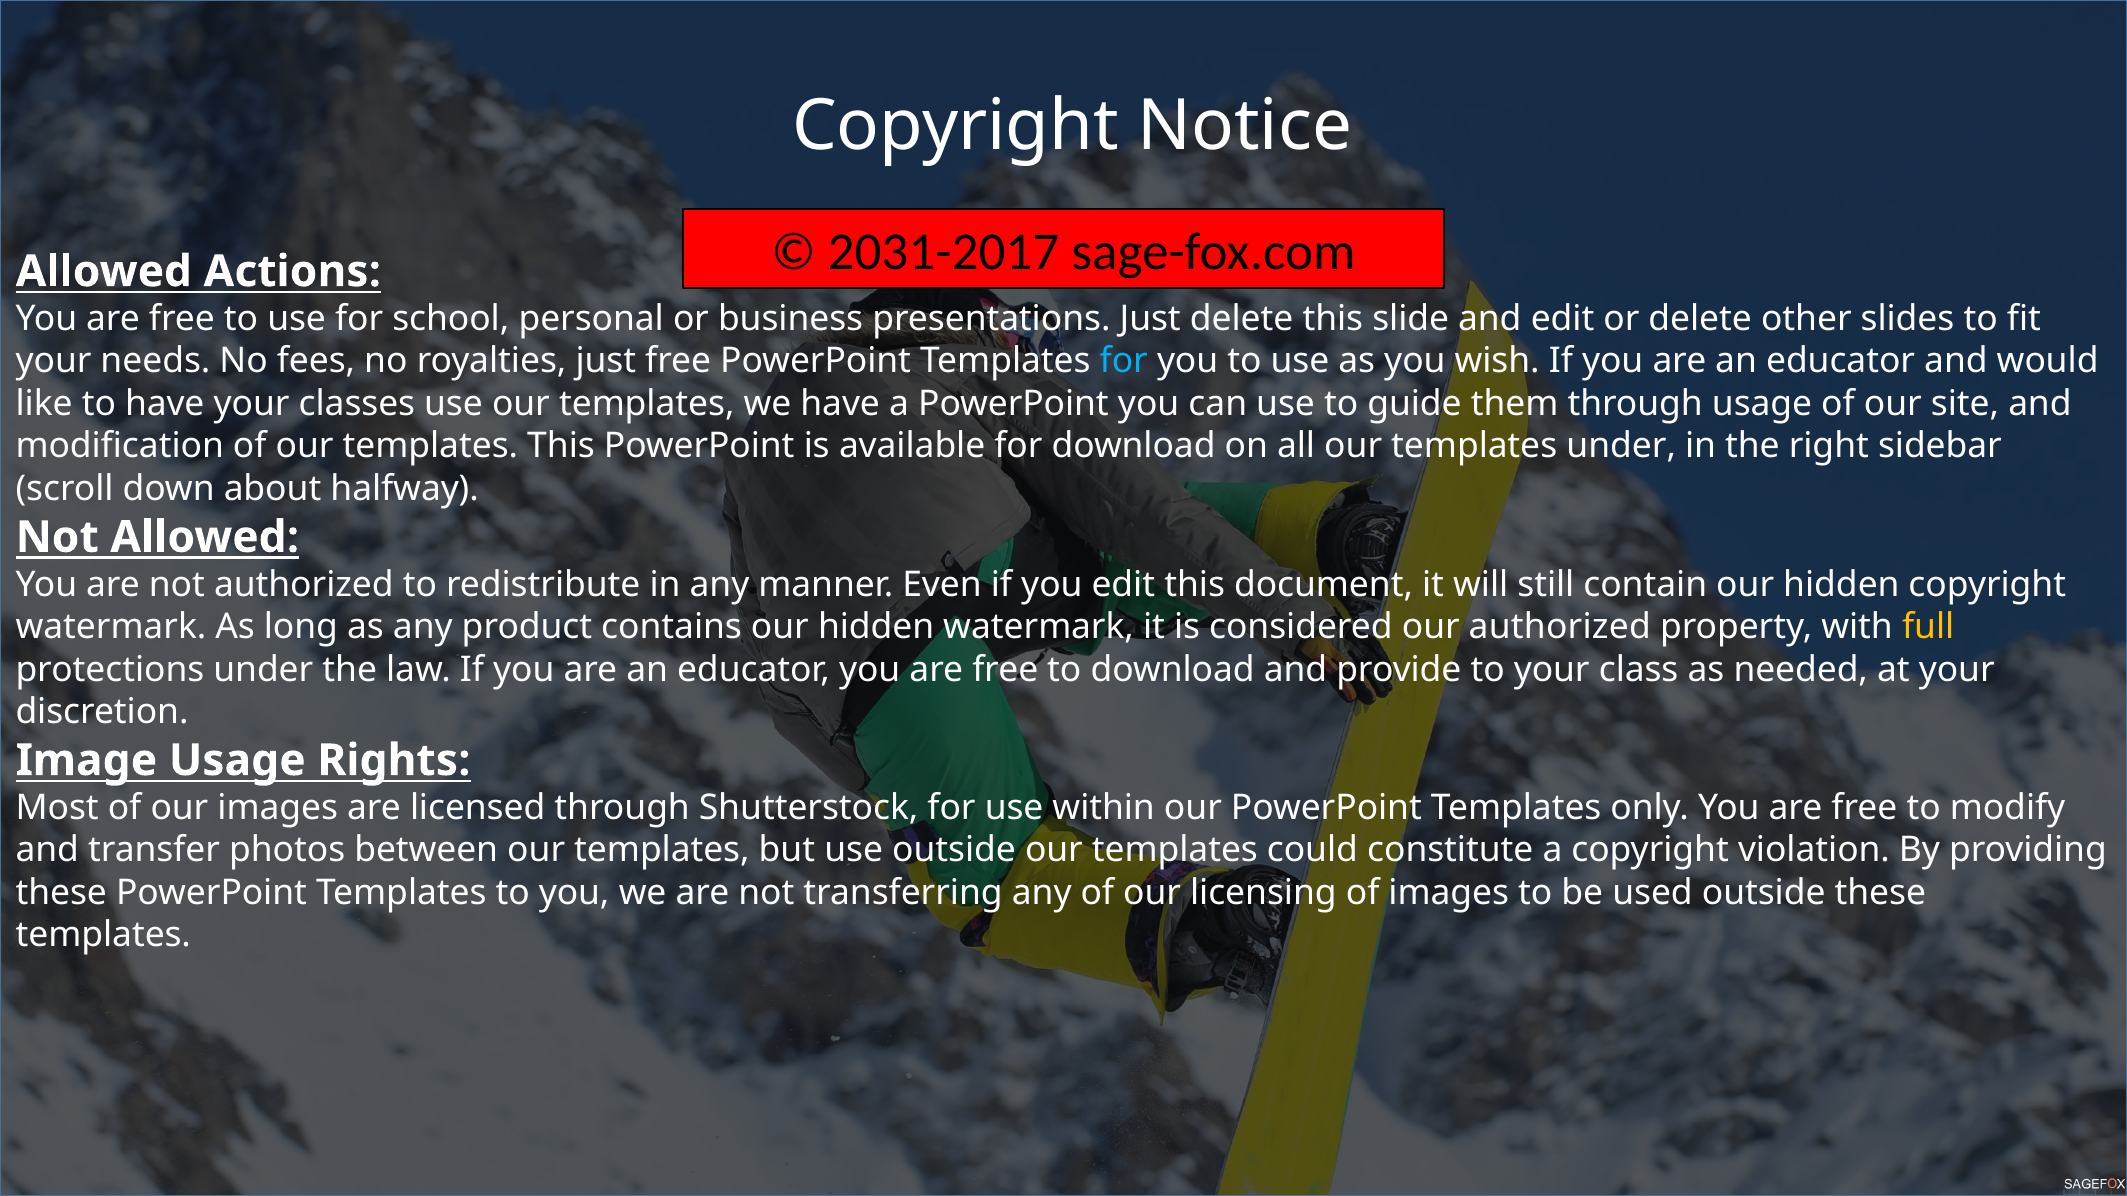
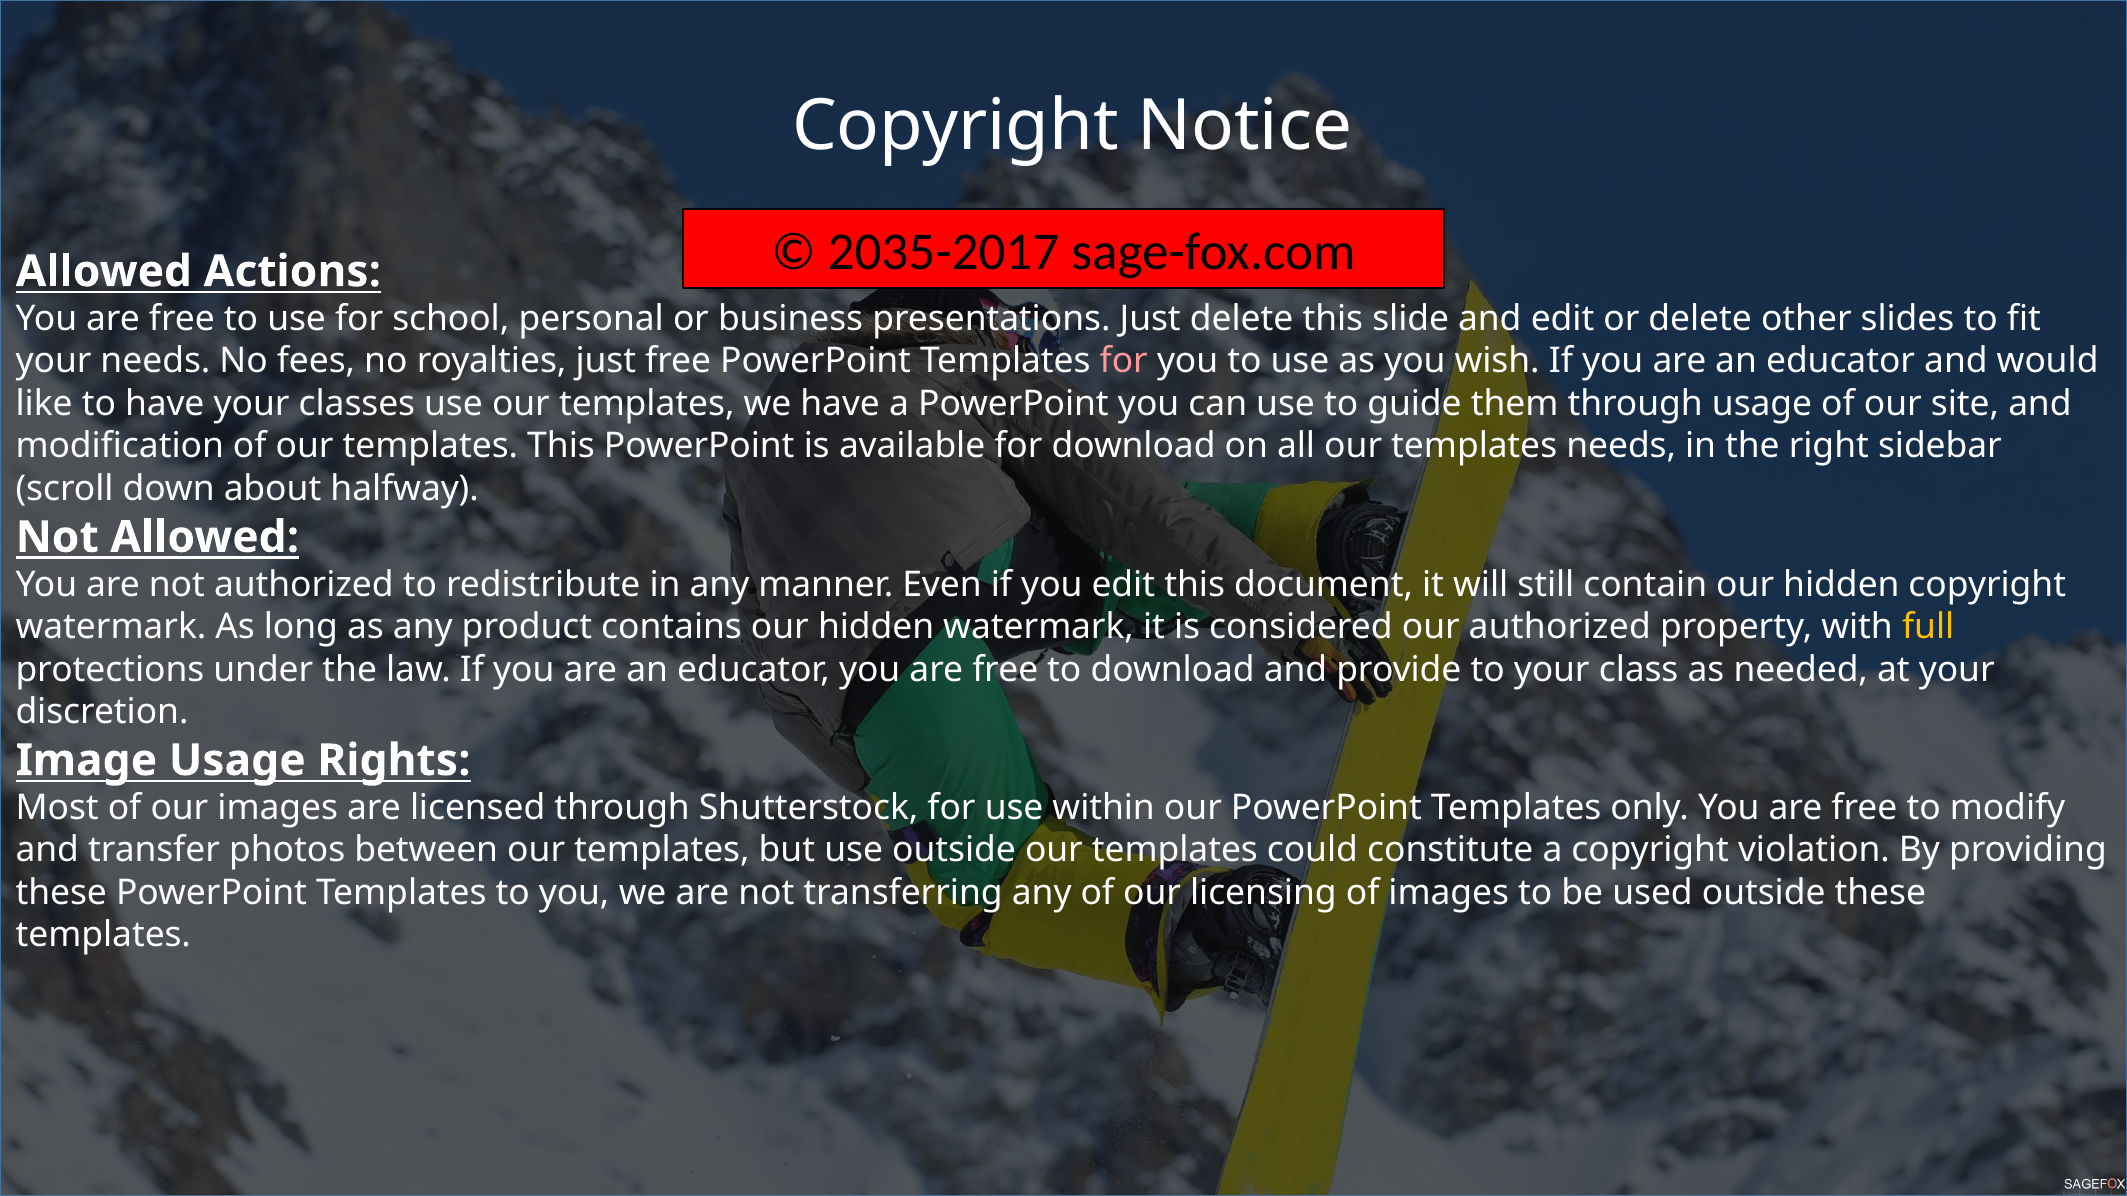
2031-2017: 2031-2017 -> 2035-2017
for at (1124, 361) colour: light blue -> pink
templates under: under -> needs
